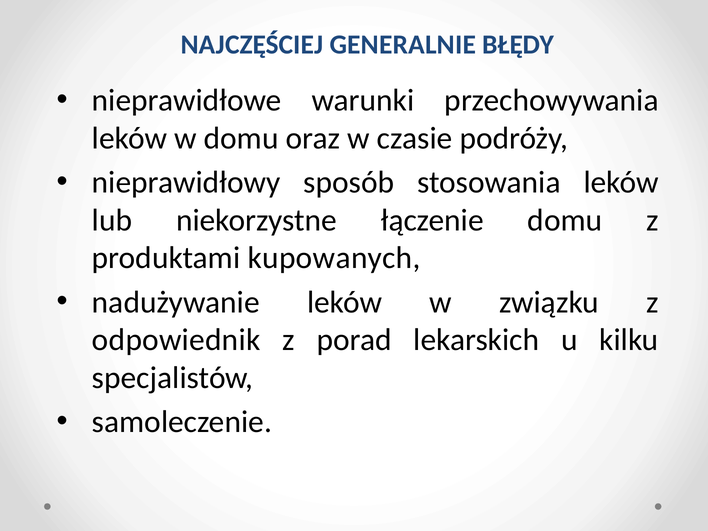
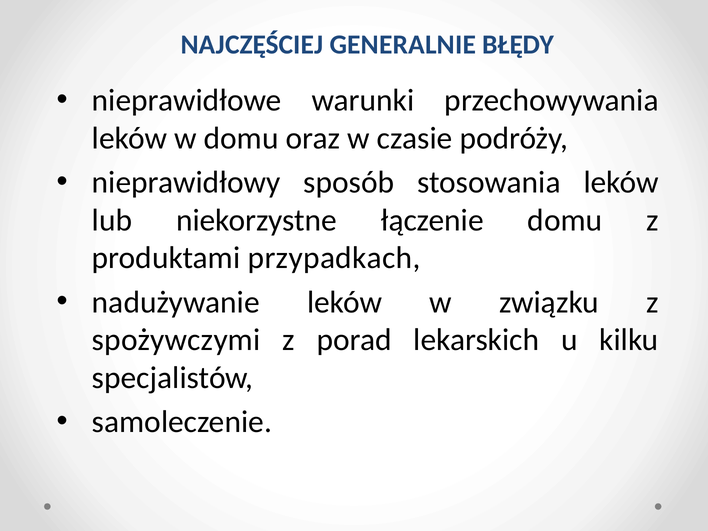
kupowanych: kupowanych -> przypadkach
odpowiednik: odpowiednik -> spożywczymi
